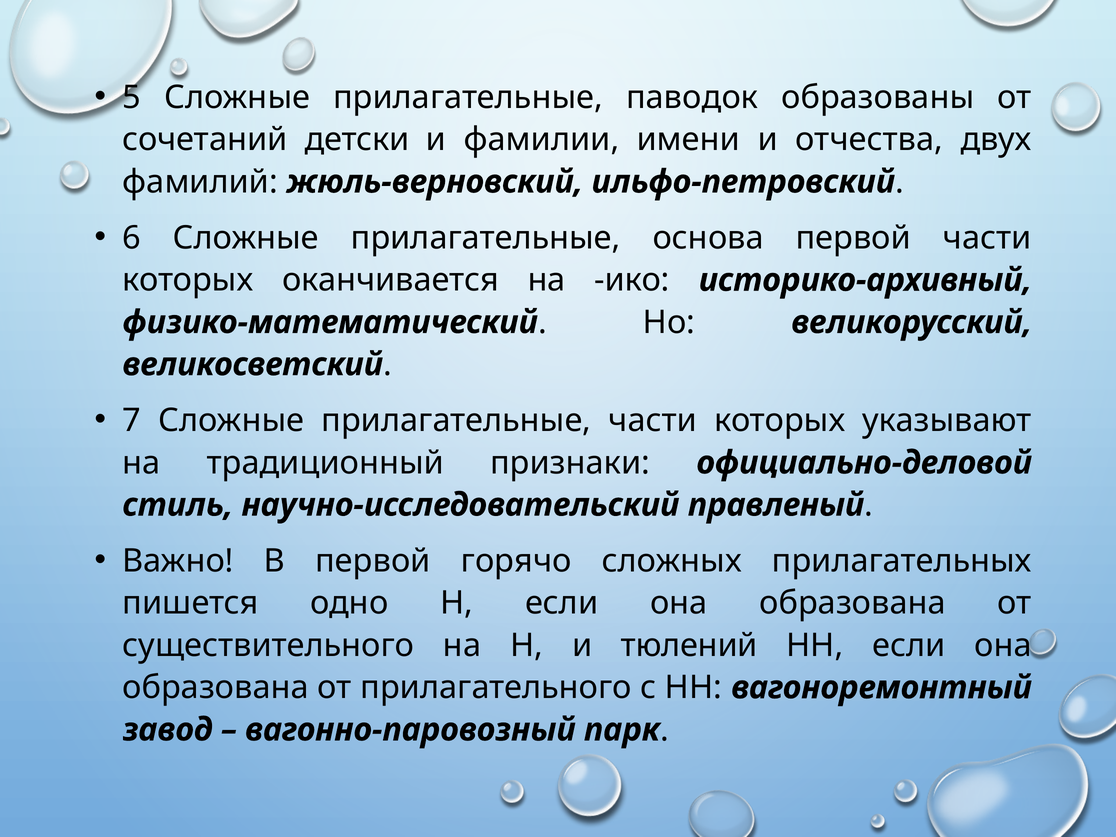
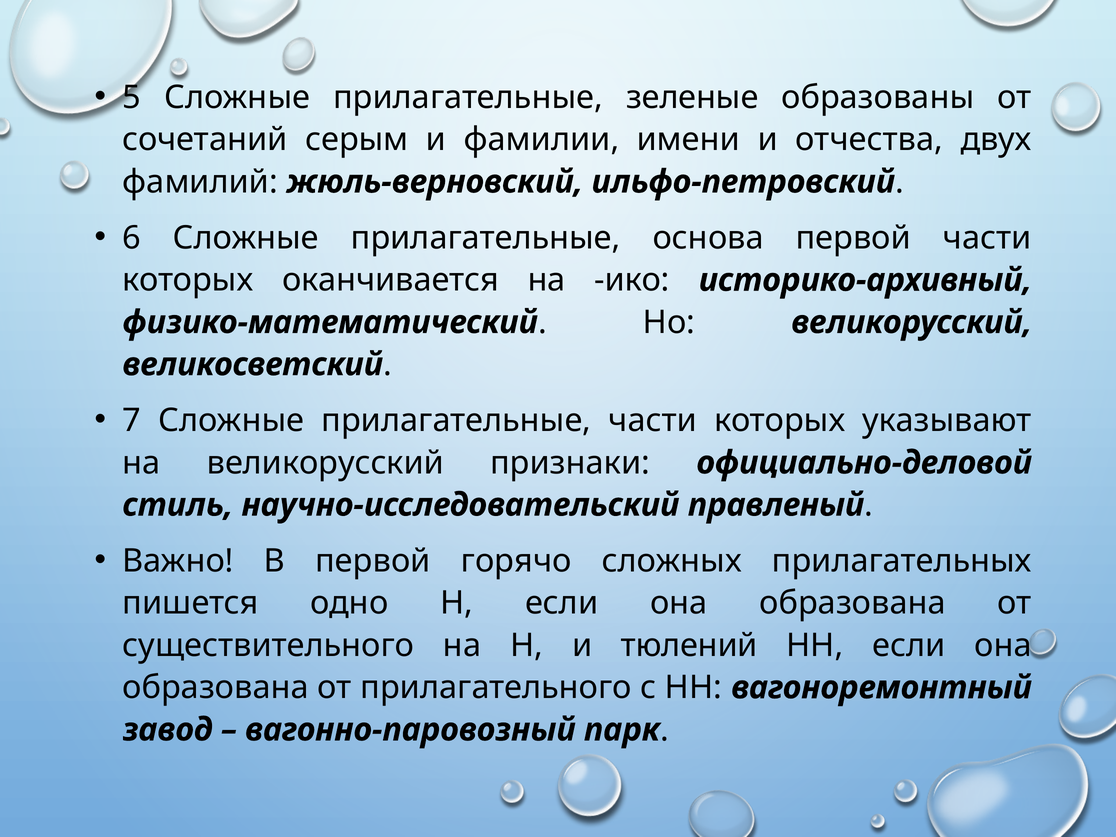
паводок: паводок -> зеленые
детски: детски -> серым
на традиционный: традиционный -> великорусский
